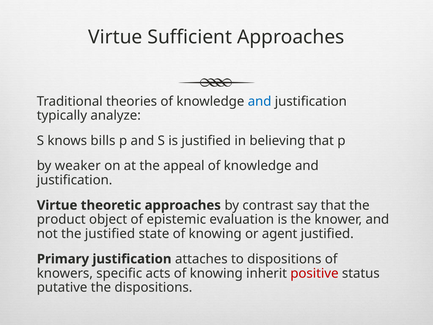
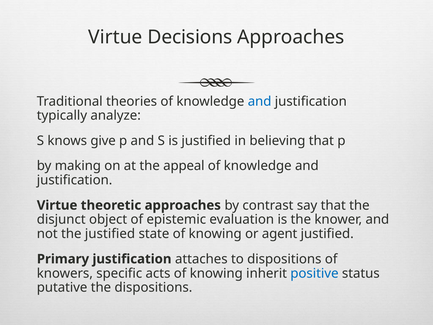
Sufficient: Sufficient -> Decisions
bills: bills -> give
weaker: weaker -> making
product: product -> disjunct
positive colour: red -> blue
